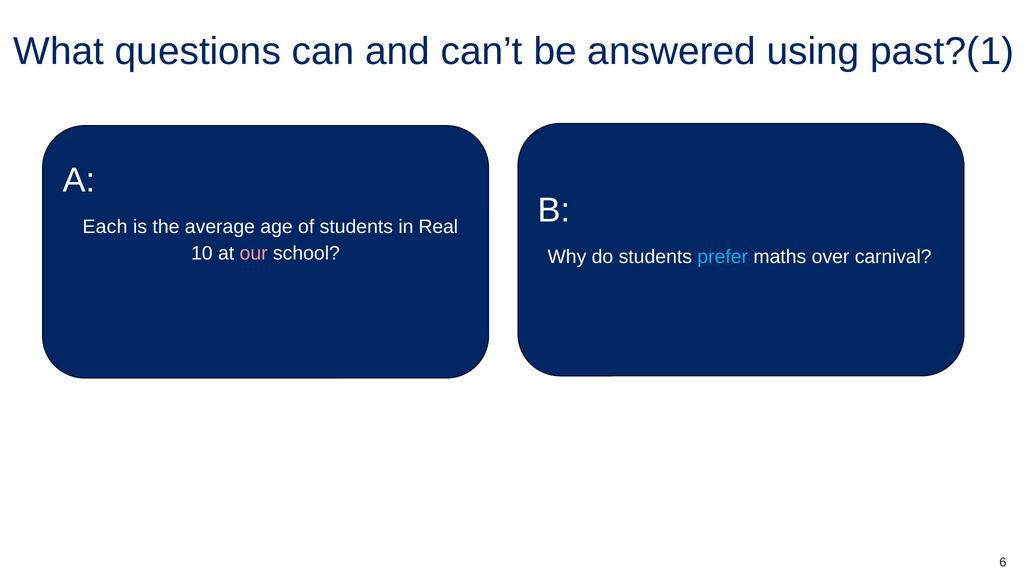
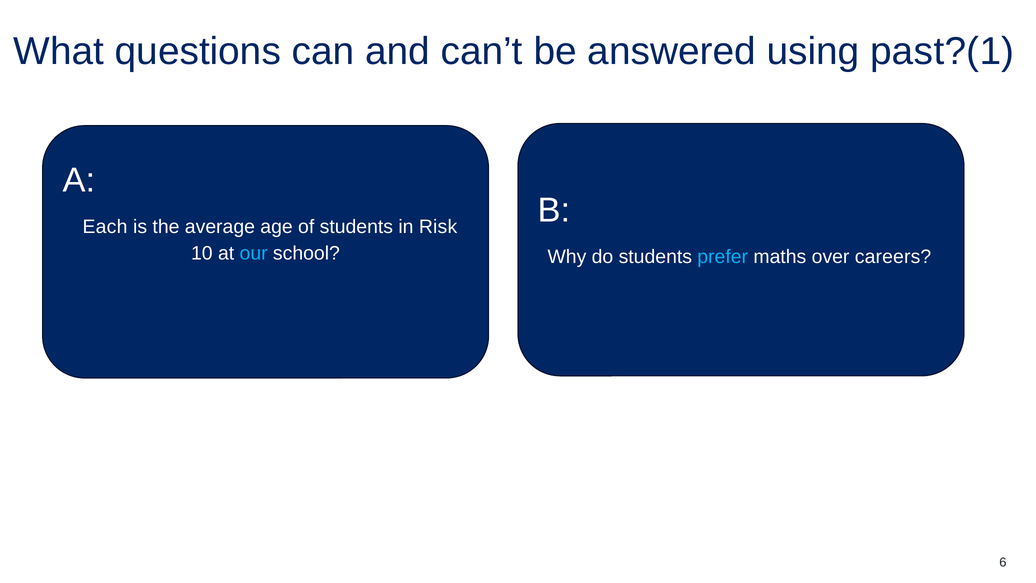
Real: Real -> Risk
our colour: pink -> light blue
carnival: carnival -> careers
